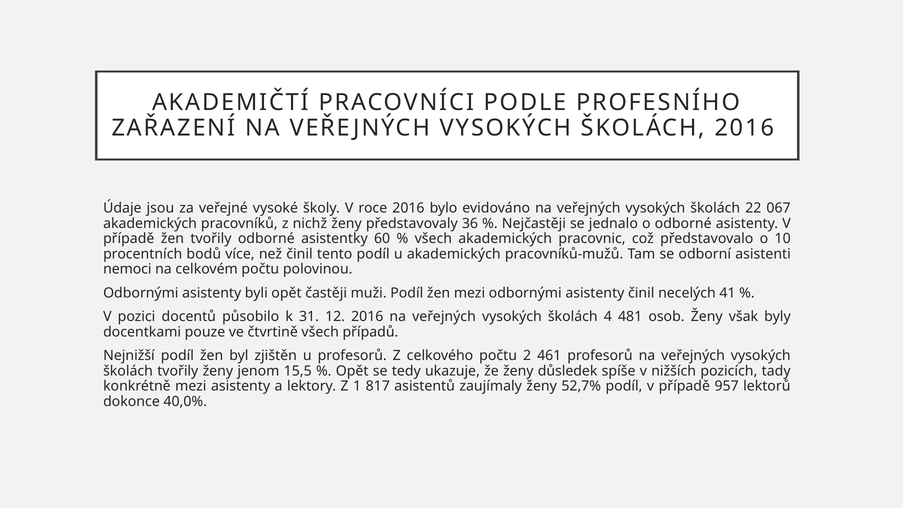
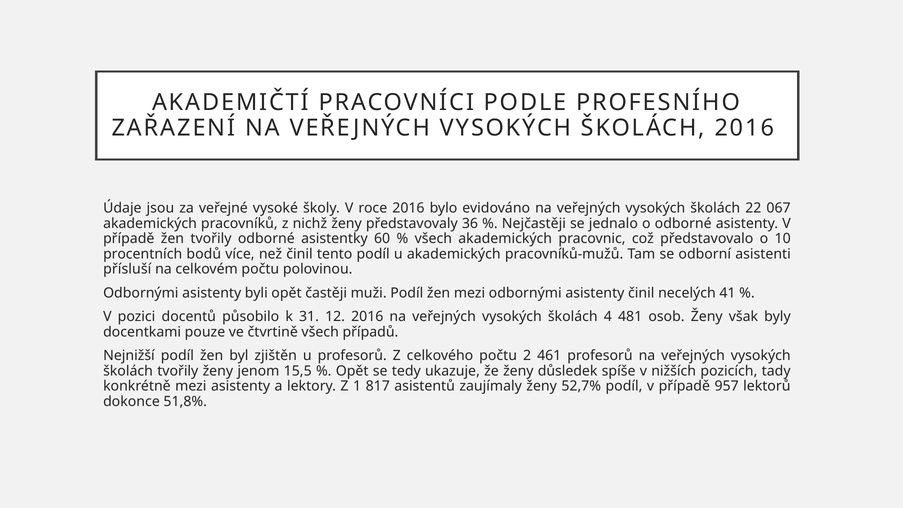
nemoci: nemoci -> přísluší
40,0%: 40,0% -> 51,8%
